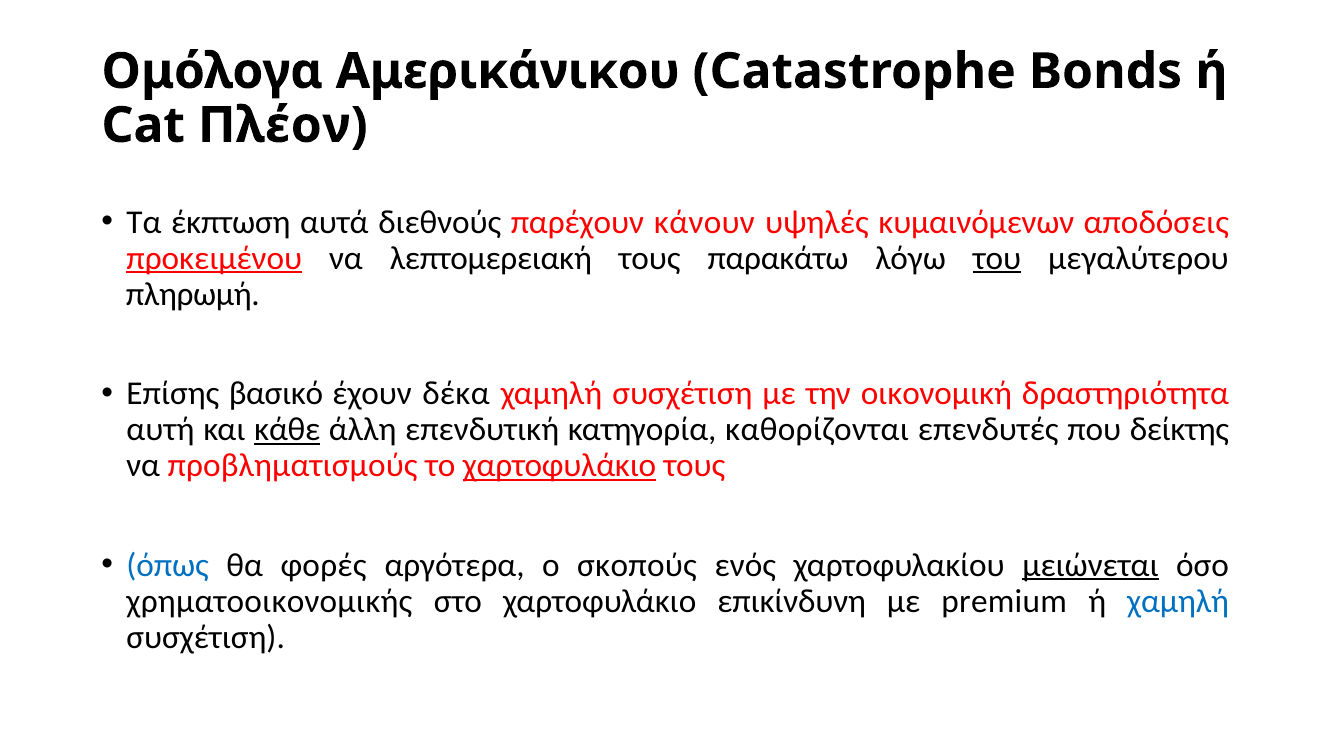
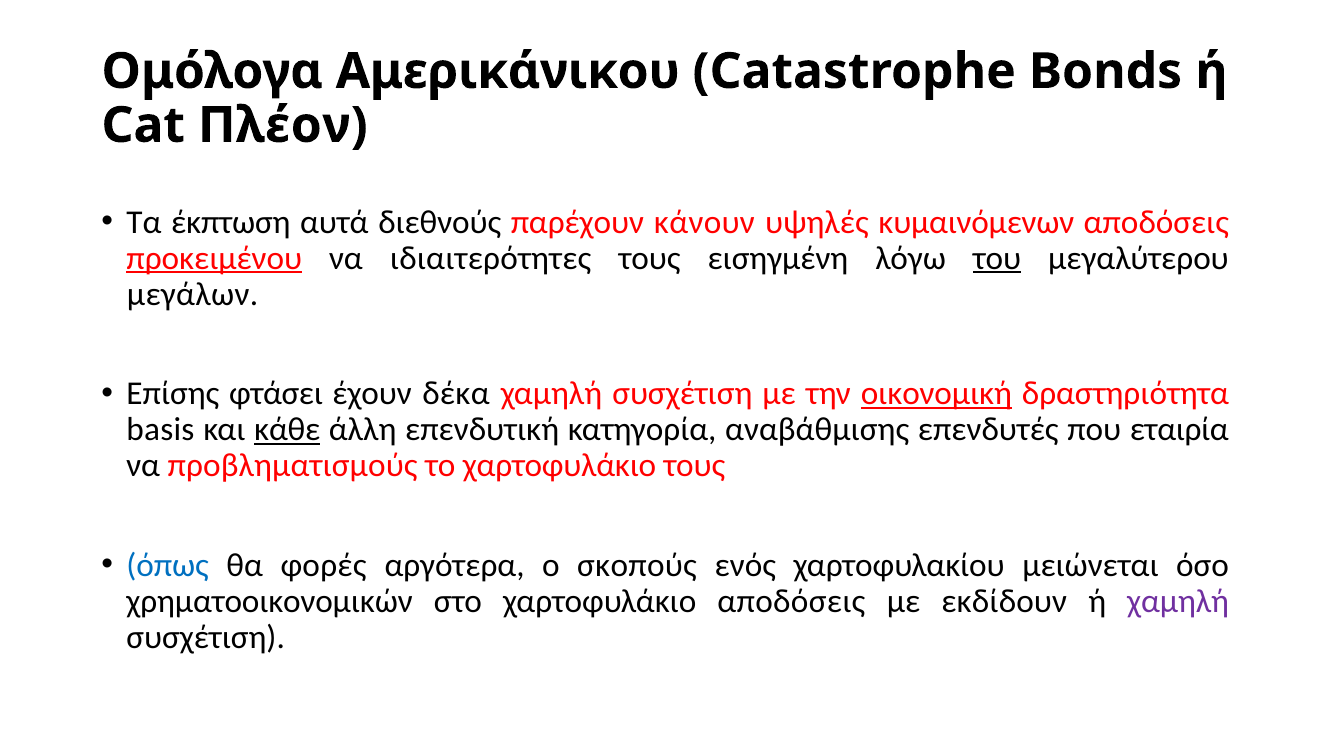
λεπτομερειακή: λεπτομερειακή -> ιδιαιτερότητες
παρακάτω: παρακάτω -> εισηγμένη
πληρωμή: πληρωμή -> μεγάλων
βασικό: βασικό -> φτάσει
οικονομική underline: none -> present
αυτή: αυτή -> basis
καθορίζονται: καθορίζονται -> αναβάθμισης
δείκτης: δείκτης -> εταιρία
χαρτοφυλάκιο at (560, 465) underline: present -> none
μειώνεται underline: present -> none
χρηματοοικονομικής: χρηματοοικονομικής -> χρηματοοικονομικών
χαρτοφυλάκιο επικίνδυνη: επικίνδυνη -> αποδόσεις
premium: premium -> εκδίδουν
χαμηλή at (1178, 601) colour: blue -> purple
